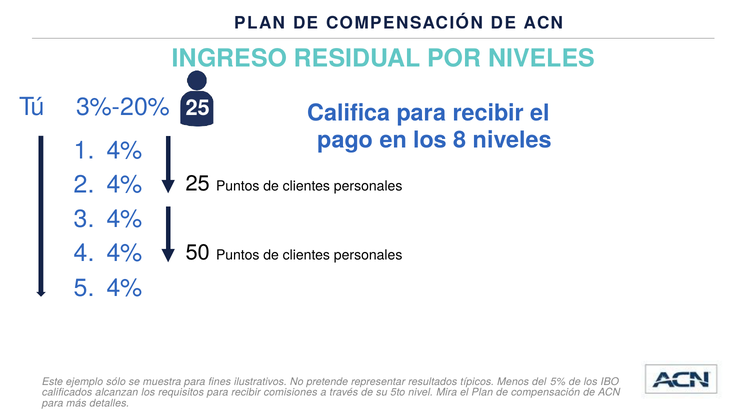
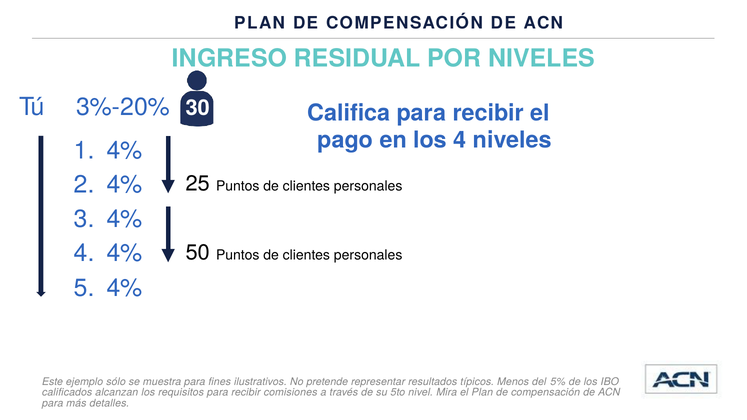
3%-20% 25: 25 -> 30
los 8: 8 -> 4
